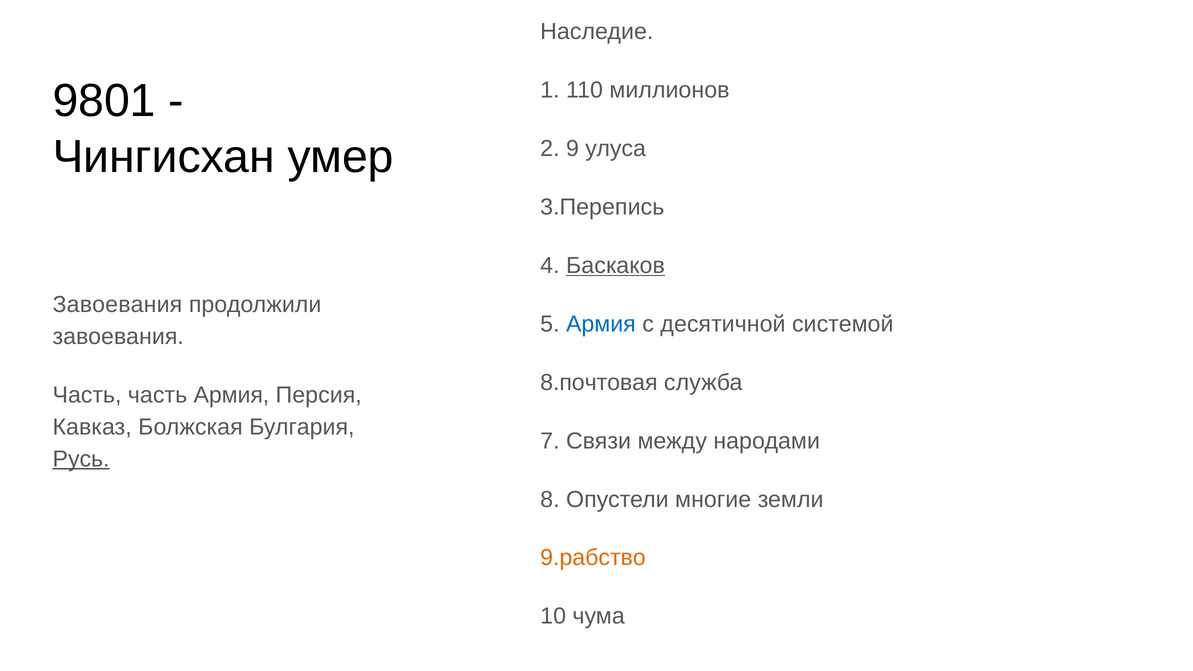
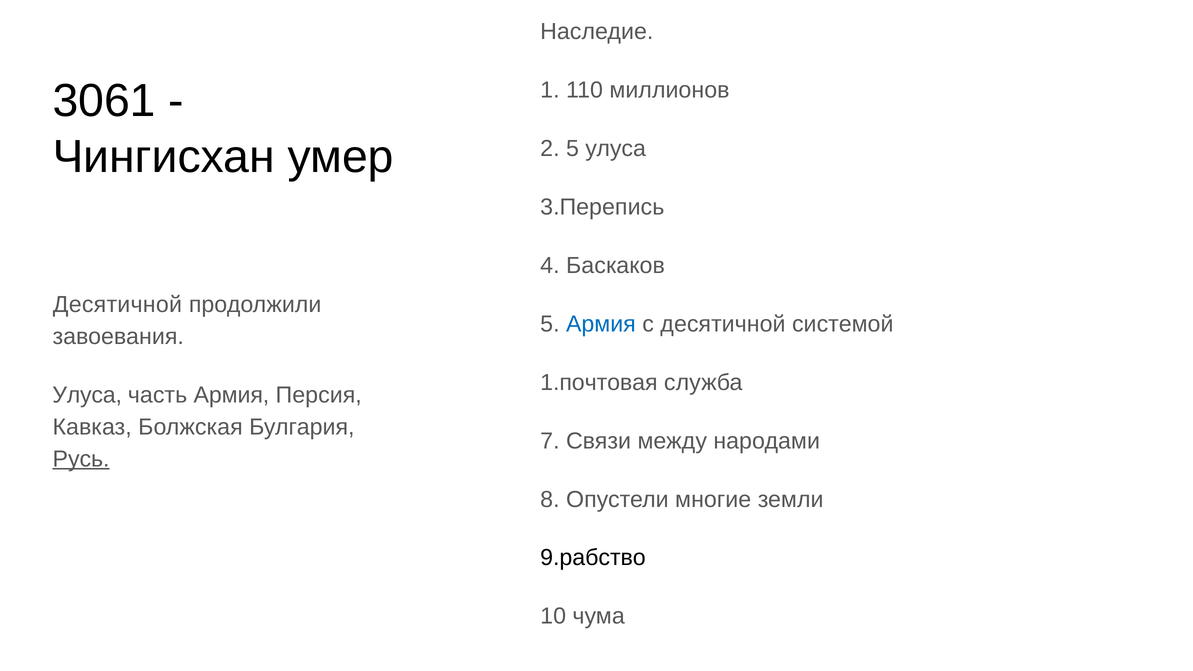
9801: 9801 -> 3061
2 9: 9 -> 5
Баскаков underline: present -> none
Завоевания at (117, 305): Завоевания -> Десятичной
8.почтовая: 8.почтовая -> 1.почтовая
Часть at (87, 395): Часть -> Улуса
9.рабство colour: orange -> black
